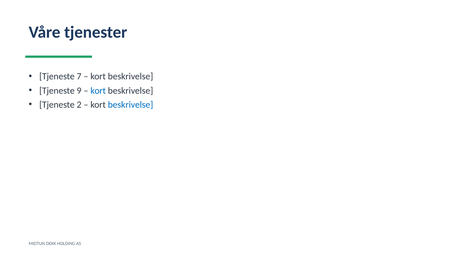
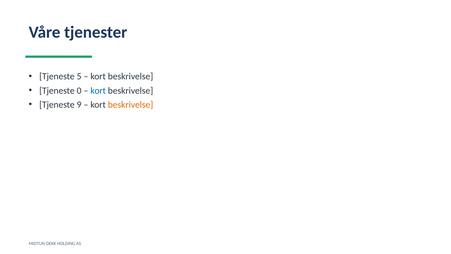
7: 7 -> 5
9: 9 -> 0
2: 2 -> 9
beskrivelse at (131, 105) colour: blue -> orange
